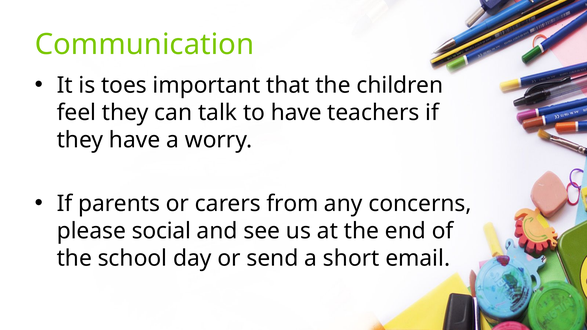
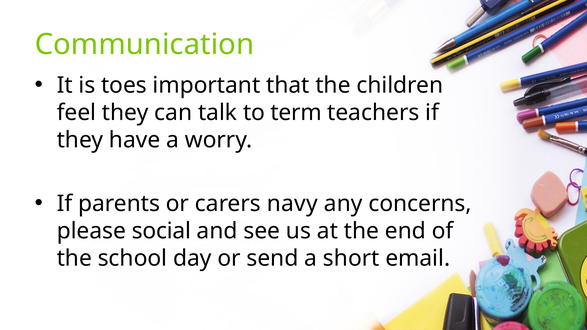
to have: have -> term
from: from -> navy
